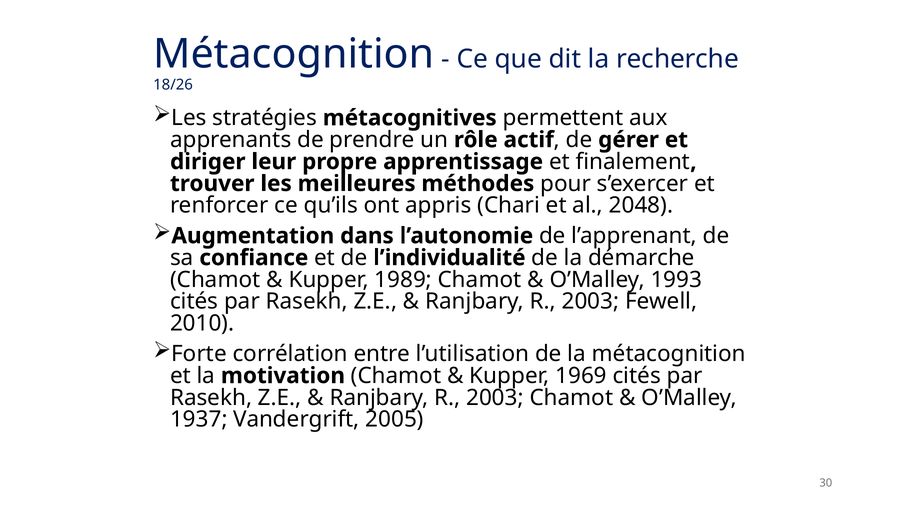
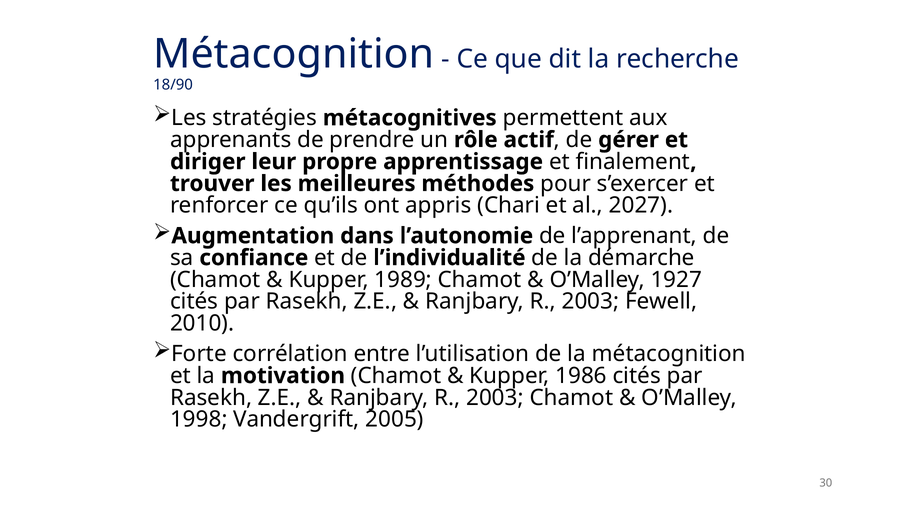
18/26: 18/26 -> 18/90
2048: 2048 -> 2027
1993: 1993 -> 1927
1969: 1969 -> 1986
1937: 1937 -> 1998
